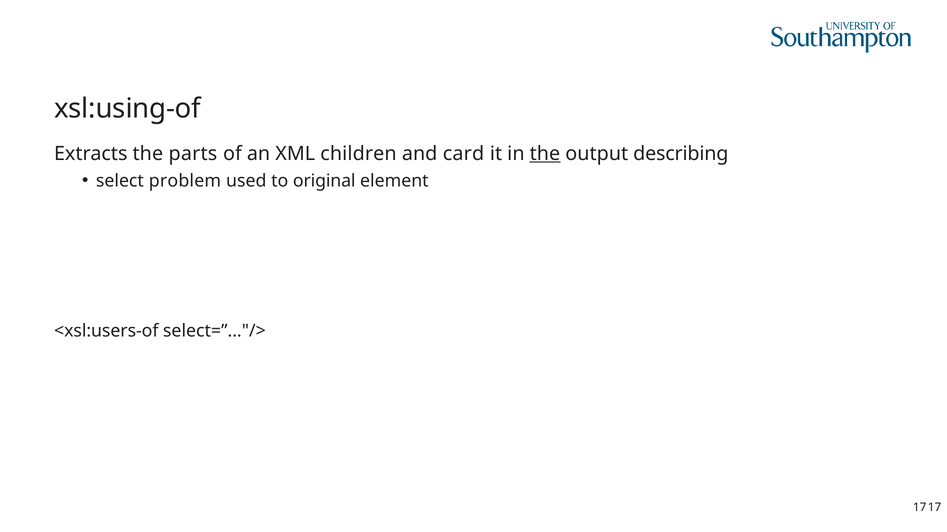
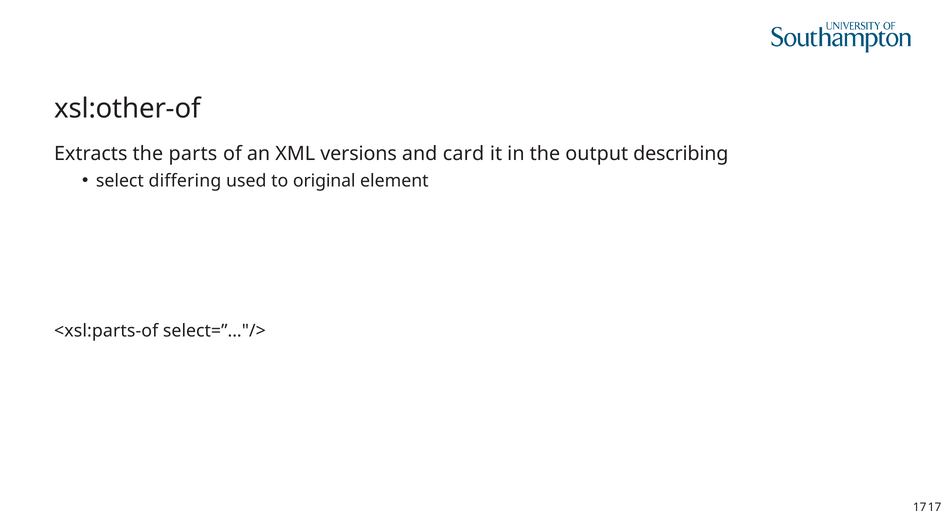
xsl:using-of: xsl:using-of -> xsl:other-of
children: children -> versions
the at (545, 154) underline: present -> none
problem: problem -> differing
<xsl:users-of: <xsl:users-of -> <xsl:parts-of
